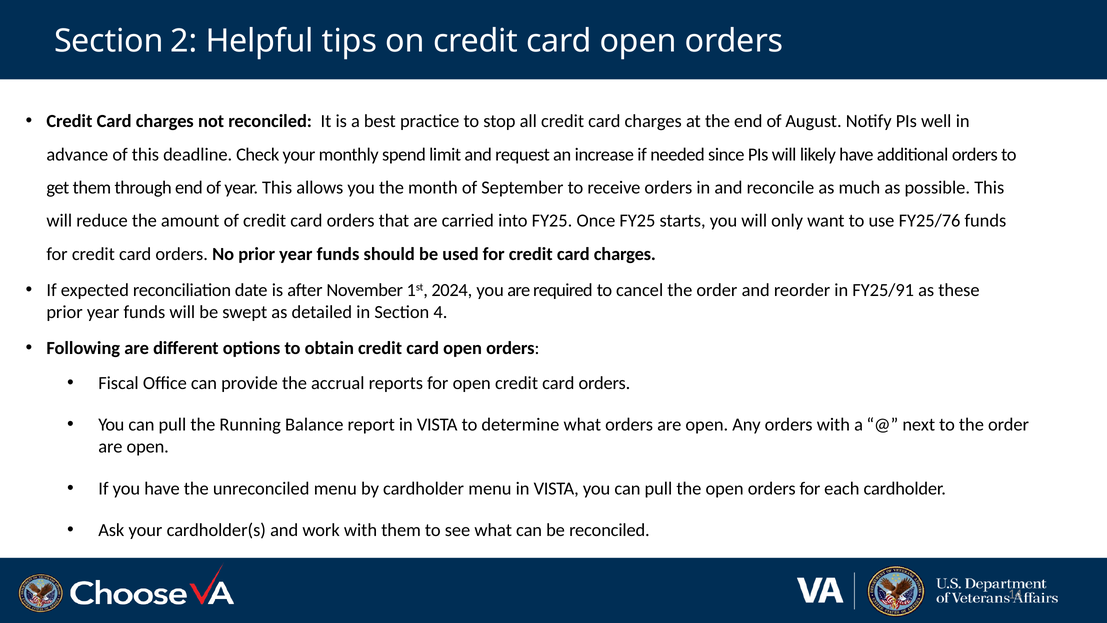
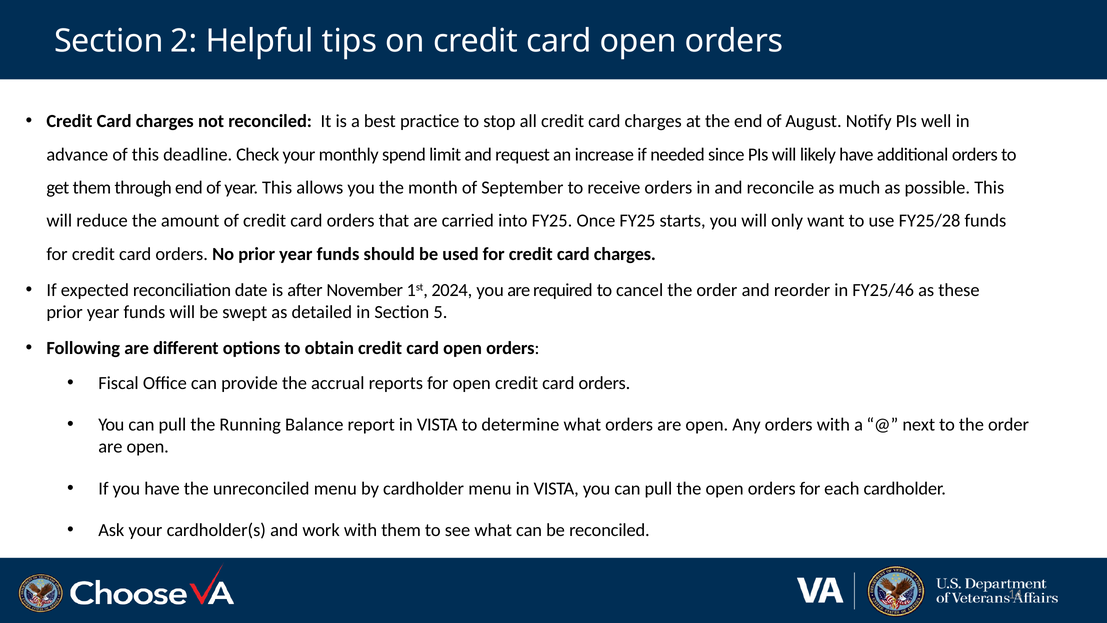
FY25/76: FY25/76 -> FY25/28
FY25/91: FY25/91 -> FY25/46
4: 4 -> 5
